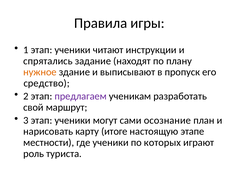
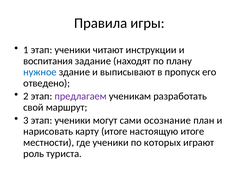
спрятались: спрятались -> воспитания
нужное colour: orange -> blue
средство: средство -> отведено
настоящую этапе: этапе -> итоге
